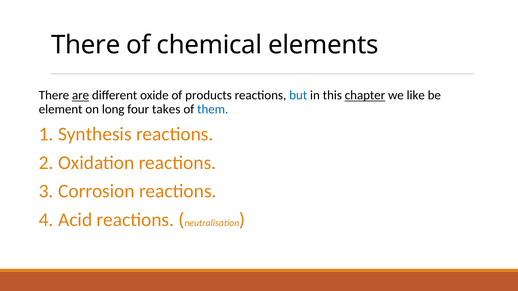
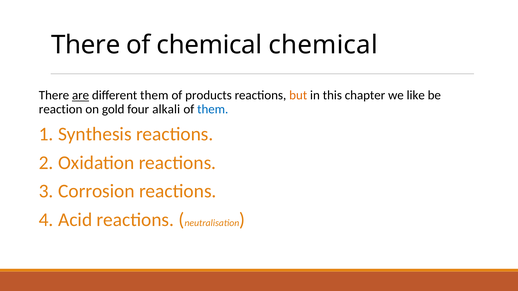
chemical elements: elements -> chemical
different oxide: oxide -> them
but colour: blue -> orange
chapter underline: present -> none
element: element -> reaction
long: long -> gold
takes: takes -> alkali
